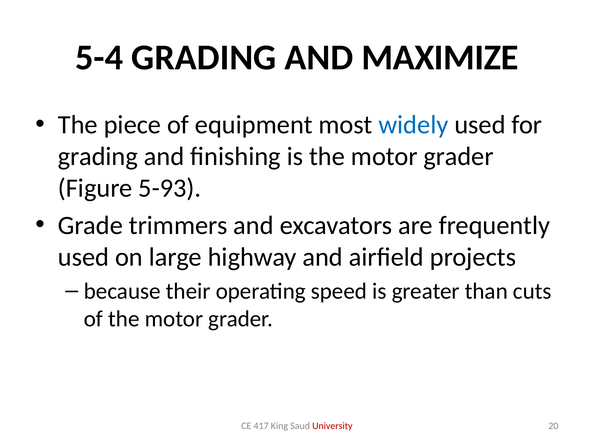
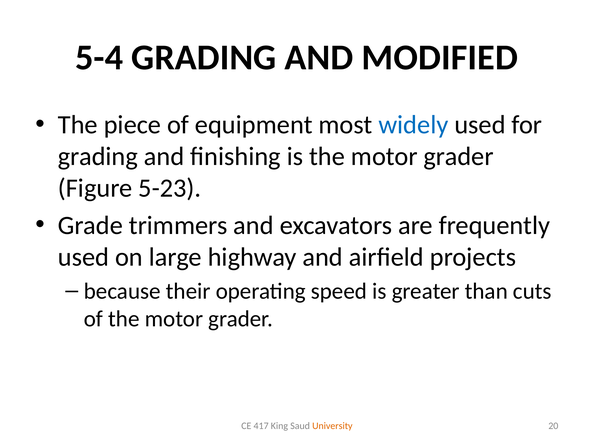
MAXIMIZE: MAXIMIZE -> MODIFIED
5-93: 5-93 -> 5-23
University colour: red -> orange
